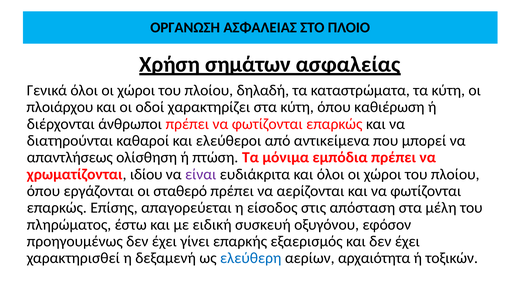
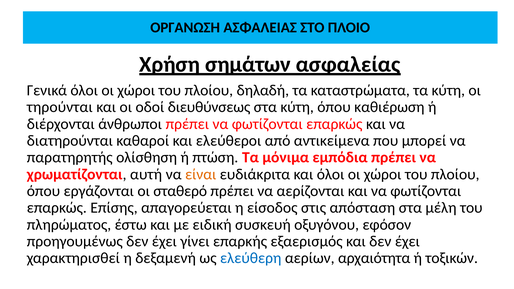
πλοιάρχου: πλοιάρχου -> τηρούνται
χαρακτηρίζει: χαρακτηρίζει -> διευθύνσεως
απαντλήσεως: απαντλήσεως -> παρατηρητής
ιδίου: ιδίου -> αυτή
είναι colour: purple -> orange
